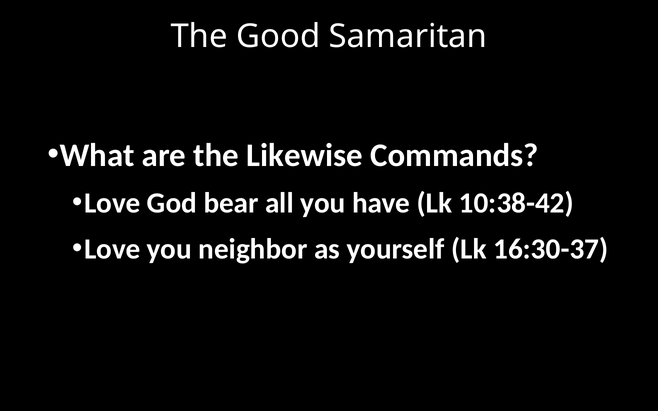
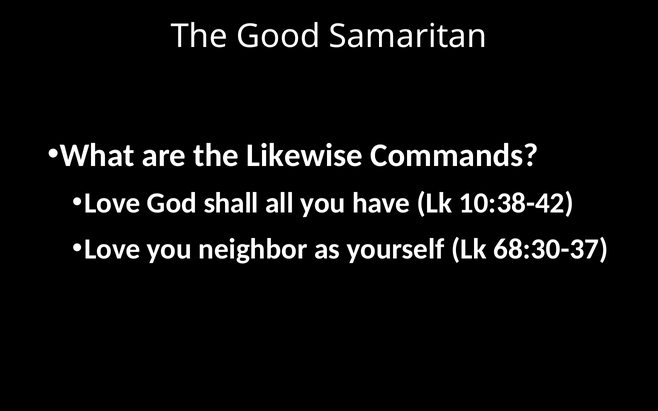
bear: bear -> shall
16:30-37: 16:30-37 -> 68:30-37
